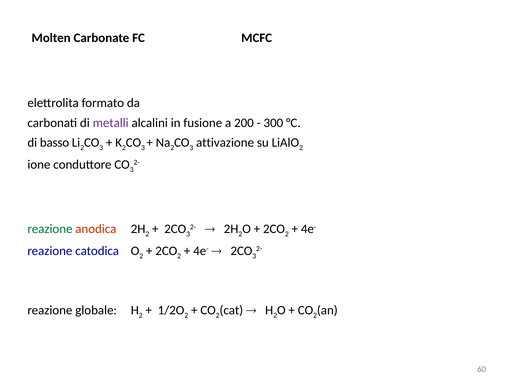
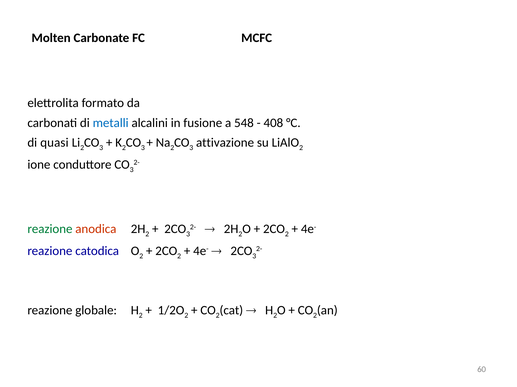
metalli colour: purple -> blue
200: 200 -> 548
300: 300 -> 408
basso: basso -> quasi
